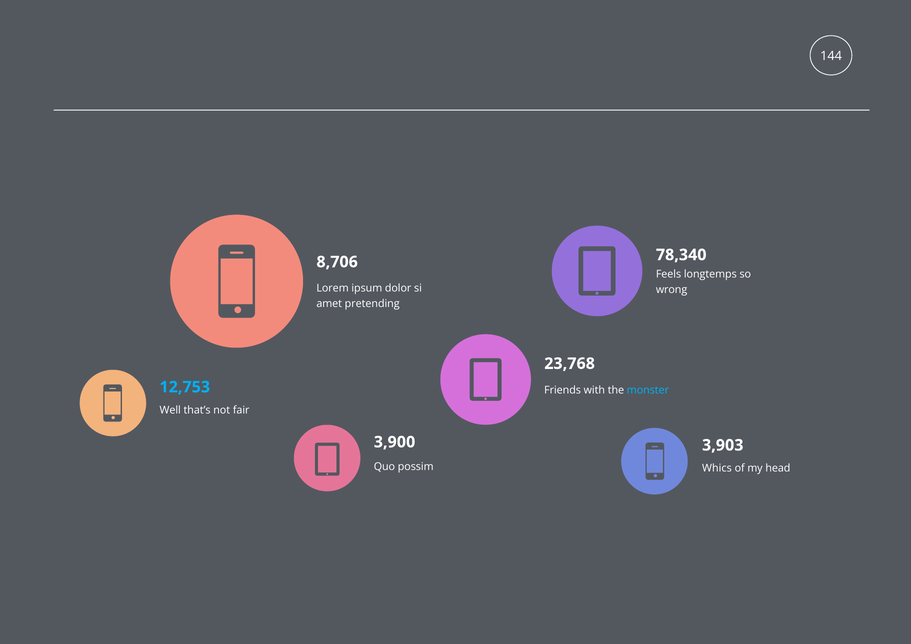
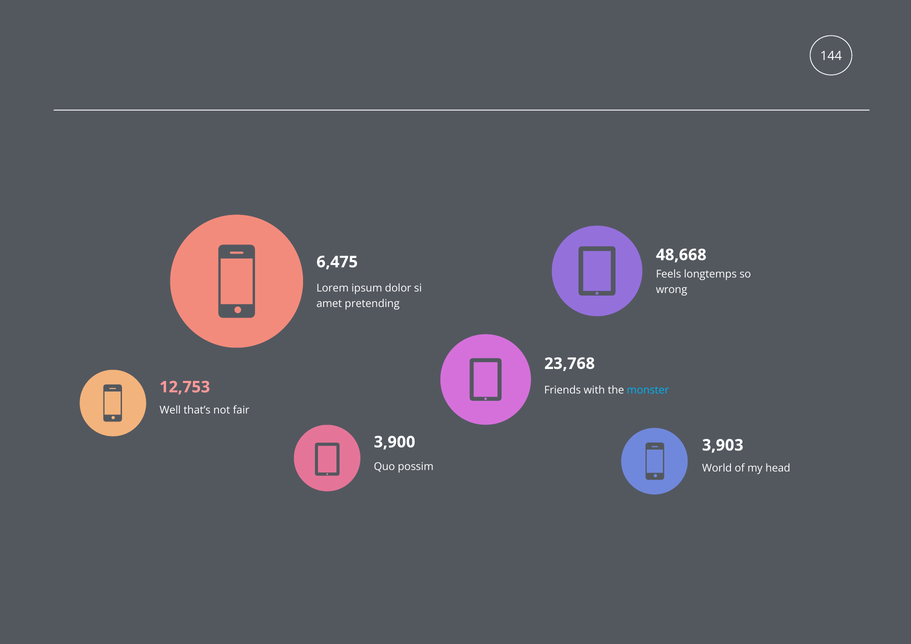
78,340: 78,340 -> 48,668
8,706: 8,706 -> 6,475
12,753 colour: light blue -> pink
Whics: Whics -> World
